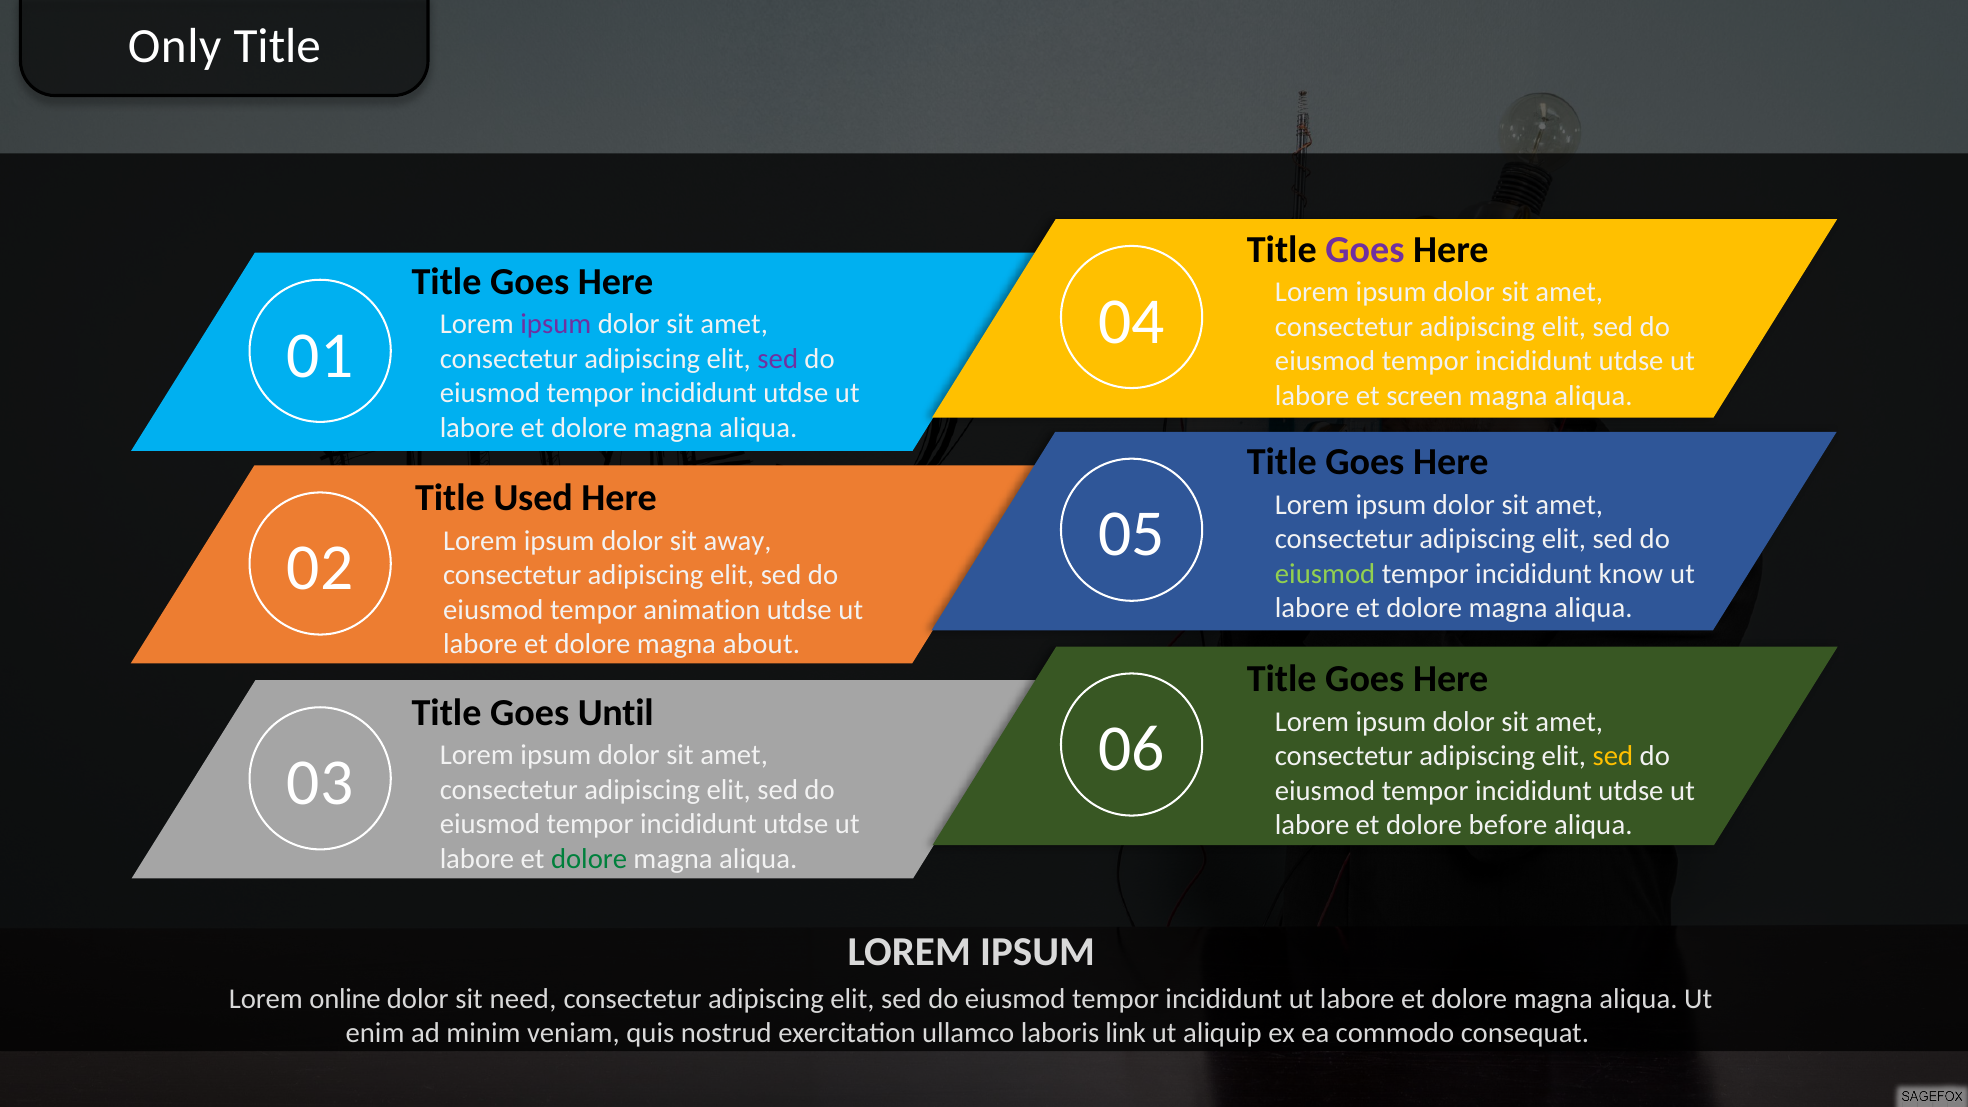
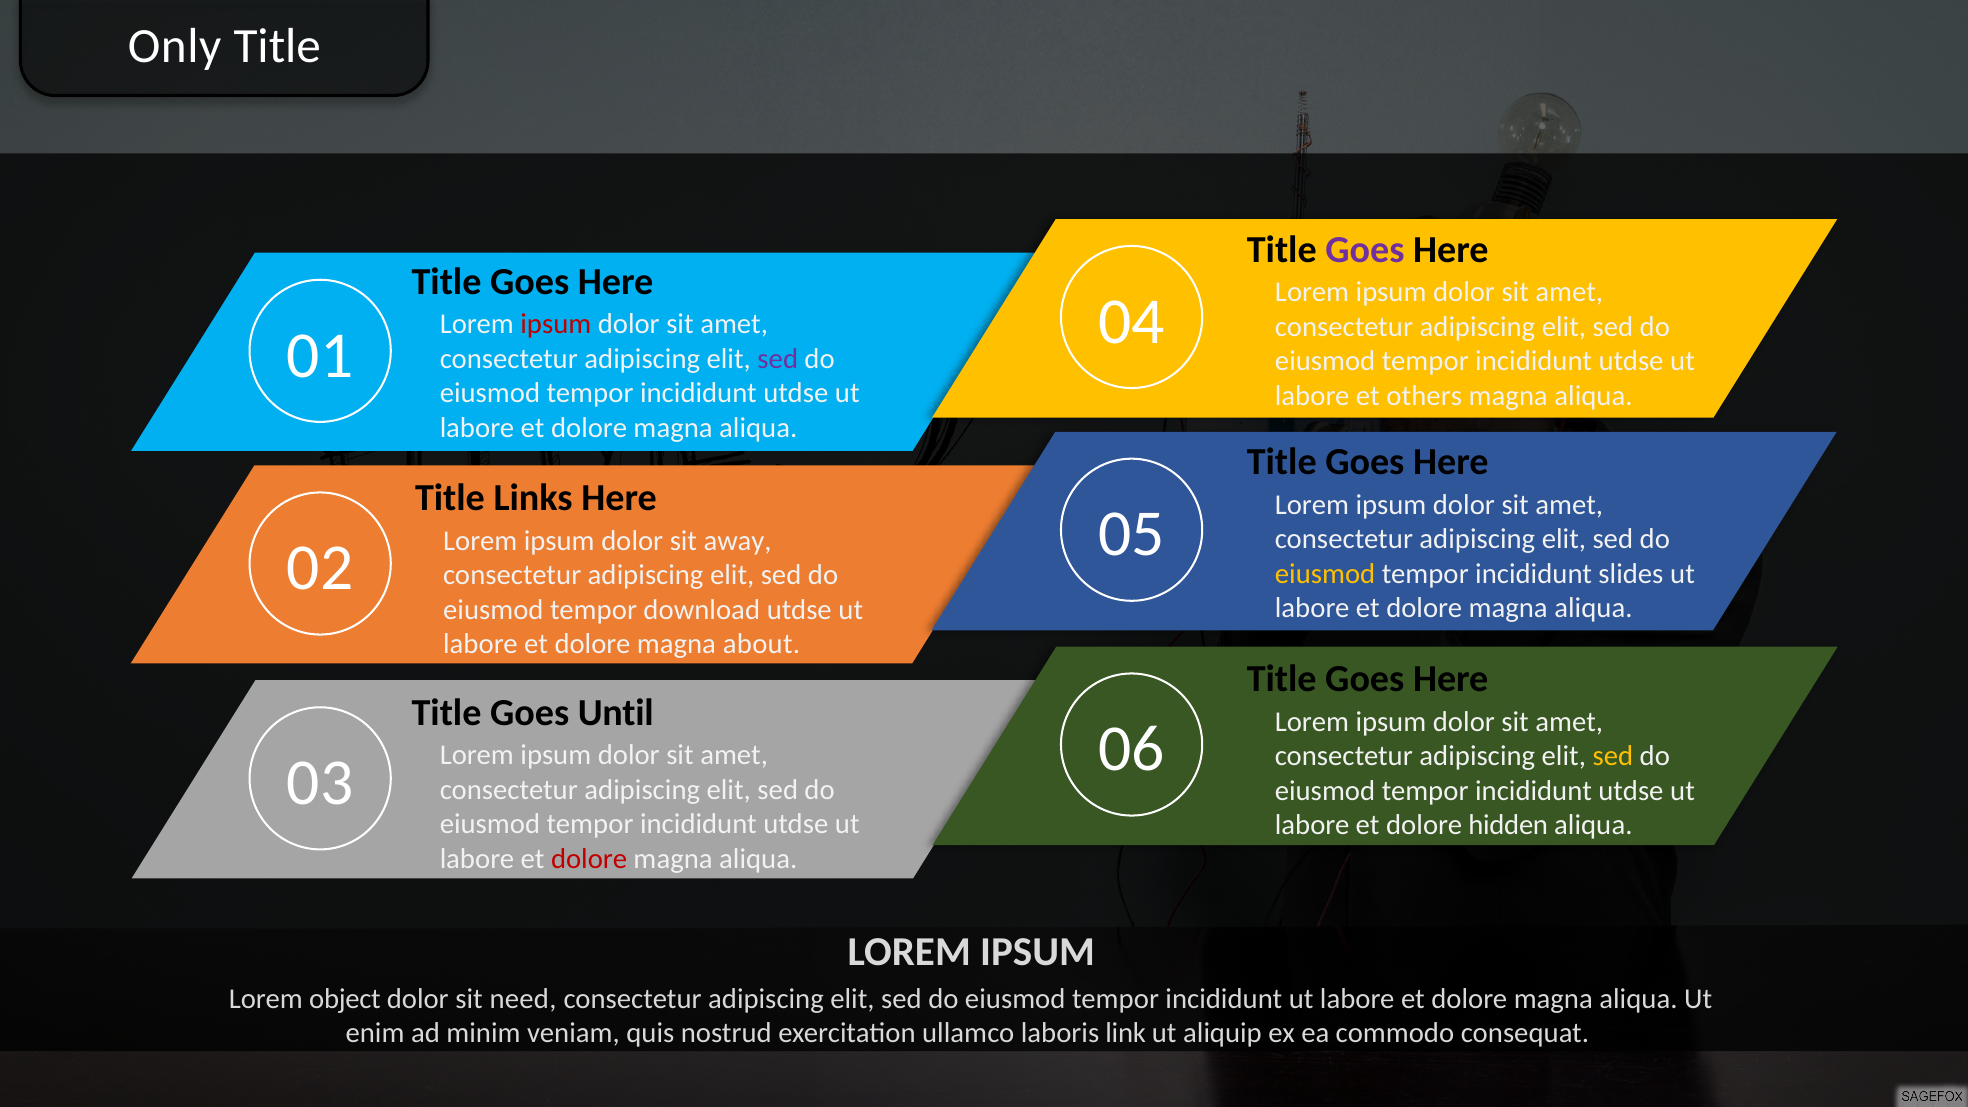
ipsum at (556, 324) colour: purple -> red
screen: screen -> others
Used: Used -> Links
eiusmod at (1325, 574) colour: light green -> yellow
know: know -> slides
animation: animation -> download
before: before -> hidden
dolore at (589, 859) colour: green -> red
online: online -> object
